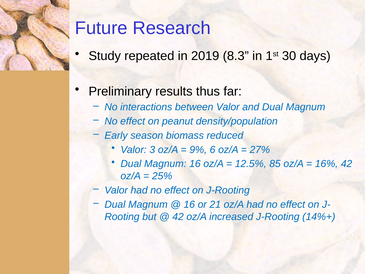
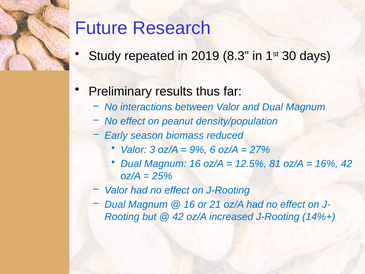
85: 85 -> 81
